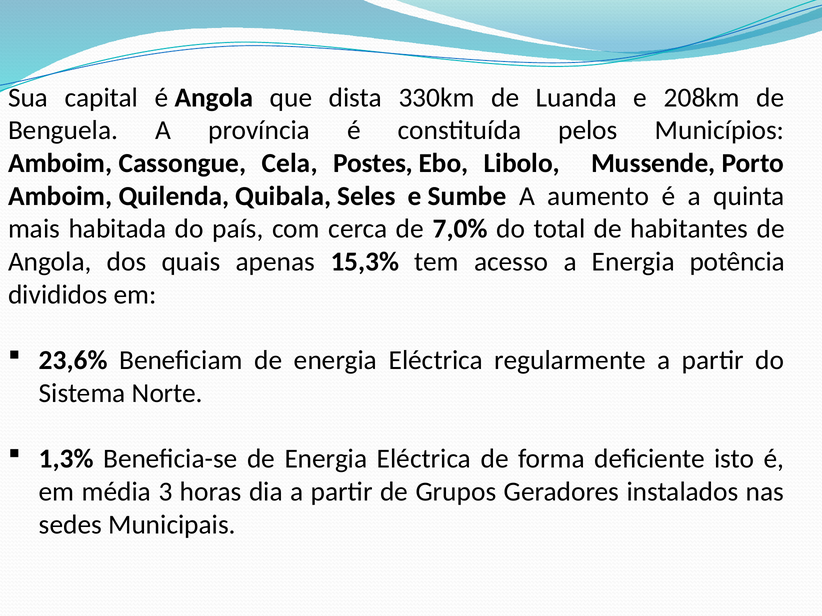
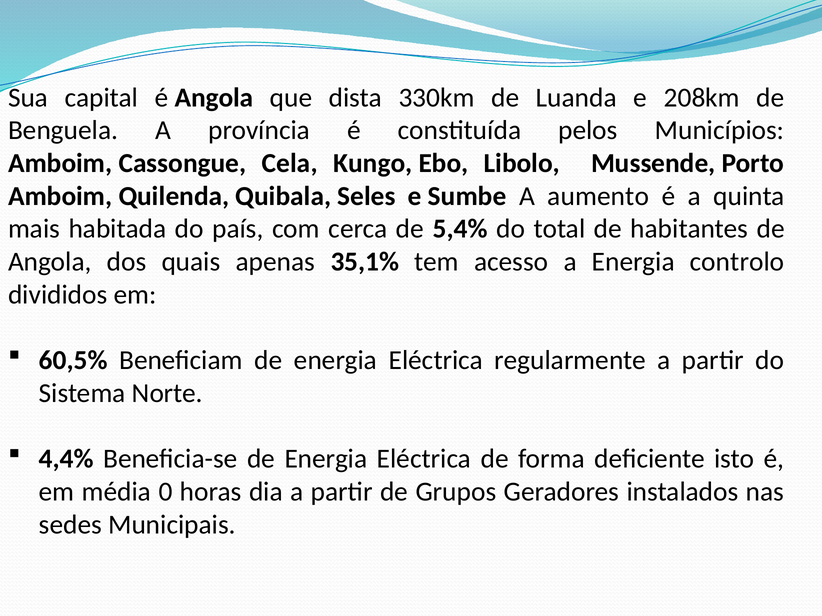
Postes: Postes -> Kungo
7,0%: 7,0% -> 5,4%
15,3%: 15,3% -> 35,1%
potência: potência -> controlo
23,6%: 23,6% -> 60,5%
1,3%: 1,3% -> 4,4%
3: 3 -> 0
